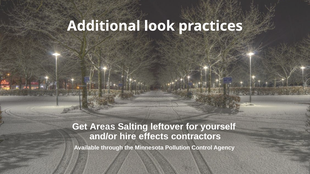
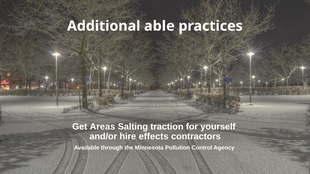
look: look -> able
leftover: leftover -> traction
